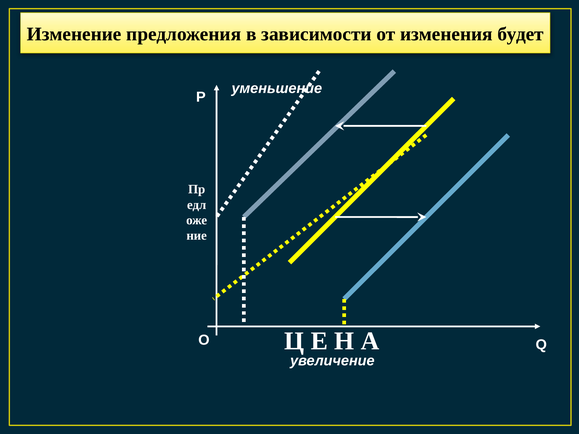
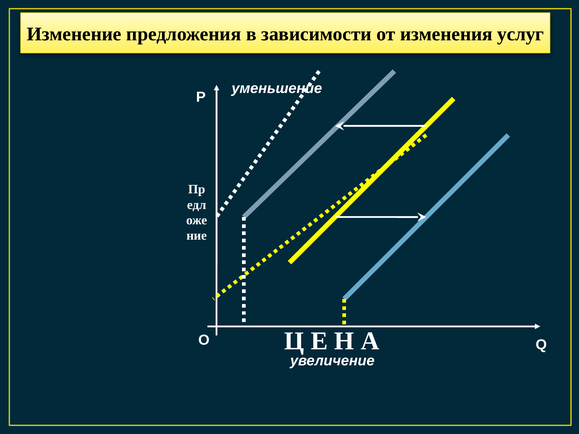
будет: будет -> услуг
